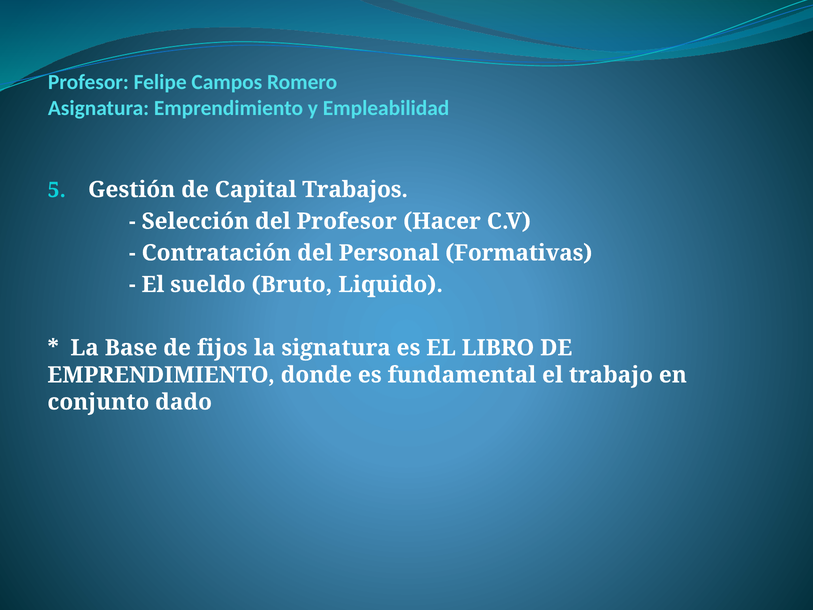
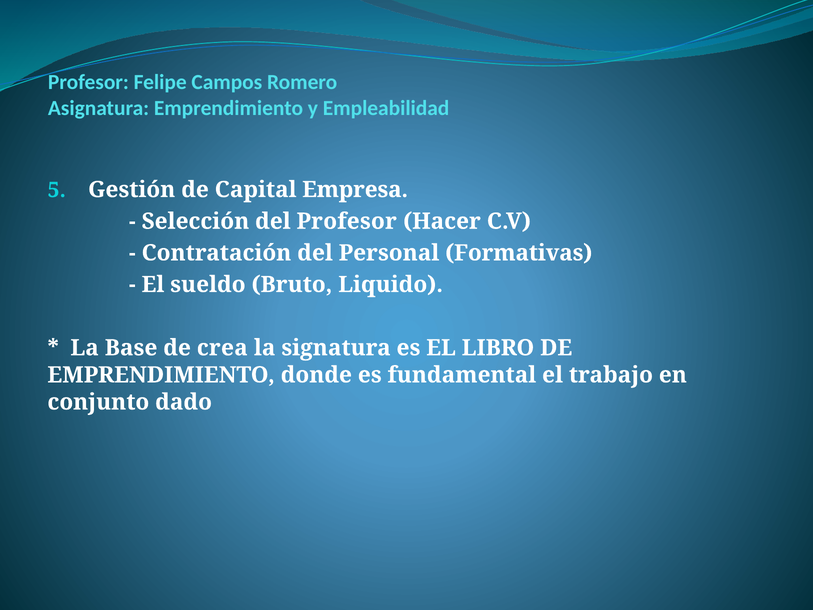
Trabajos: Trabajos -> Empresa
fijos: fijos -> crea
